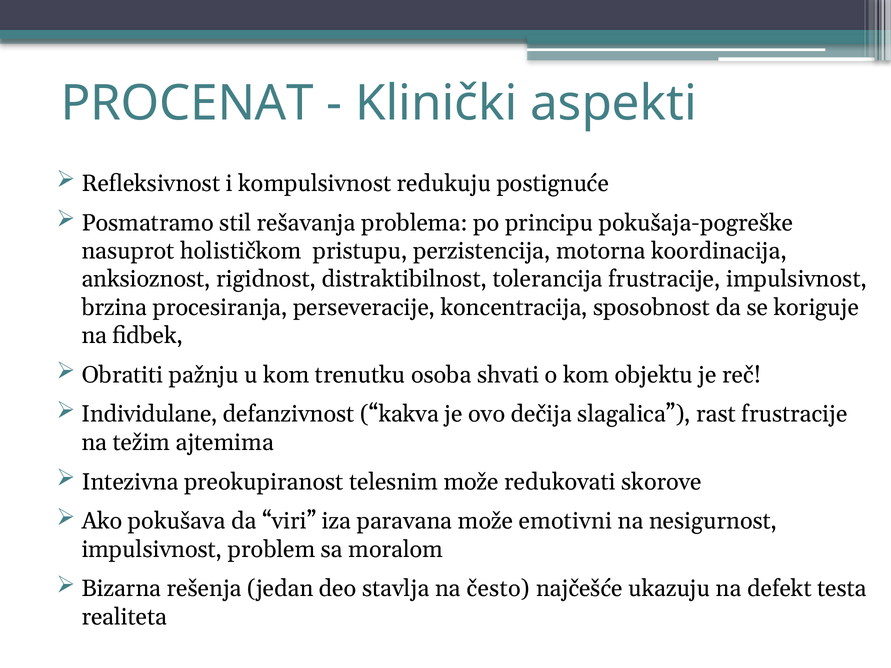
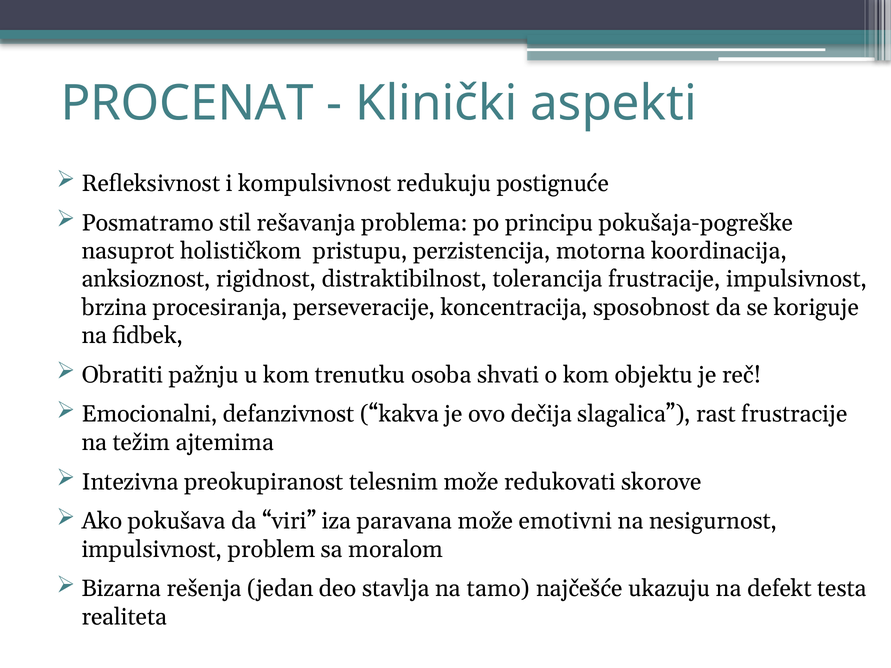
Individulane: Individulane -> Emocionalni
često: često -> tamo
